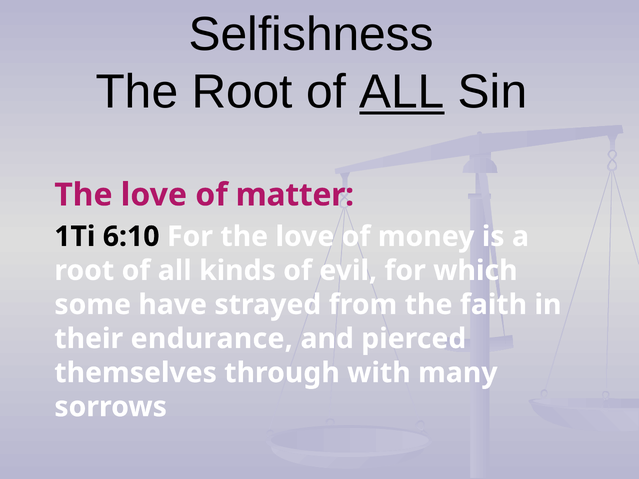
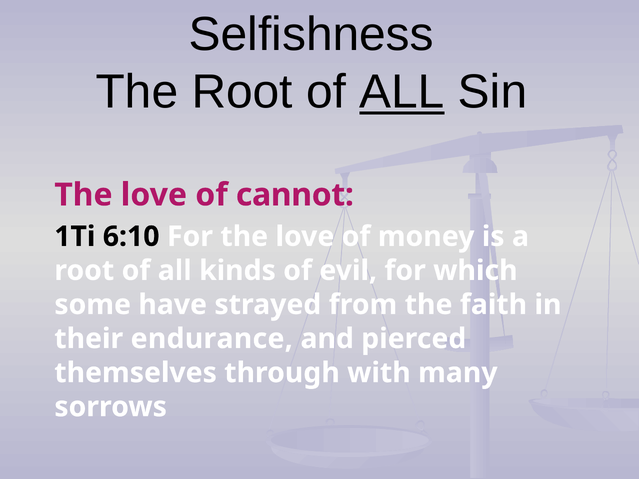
matter: matter -> cannot
